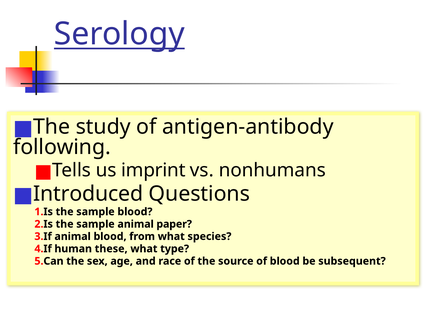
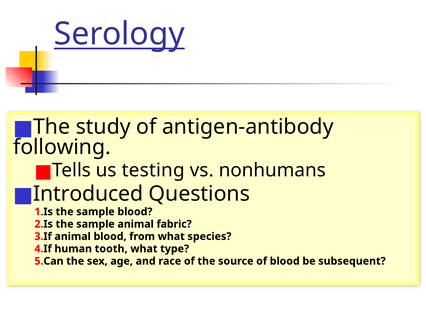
imprint: imprint -> testing
paper: paper -> fabric
these: these -> tooth
